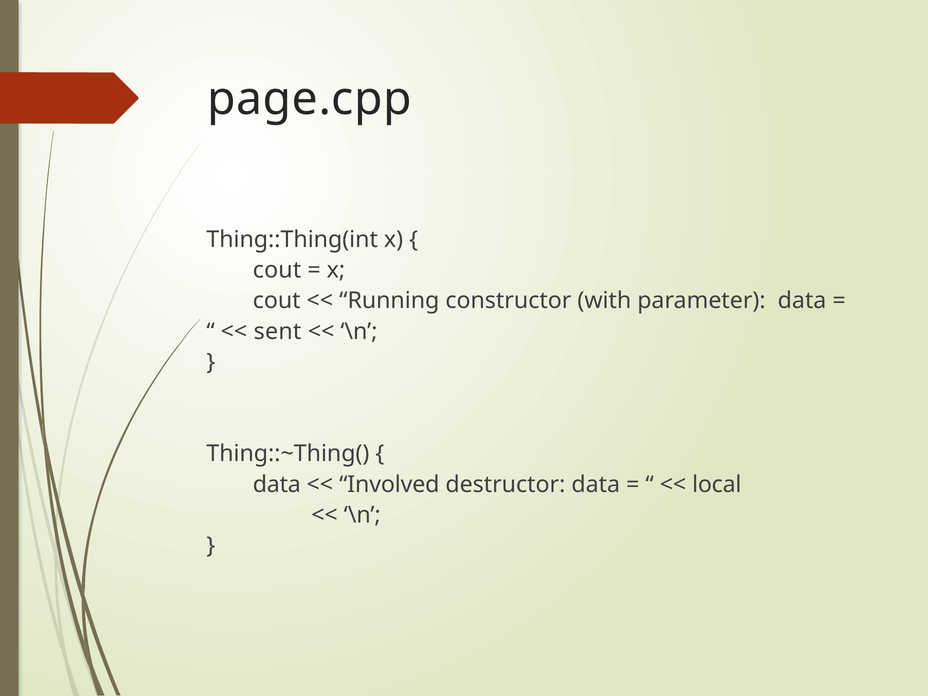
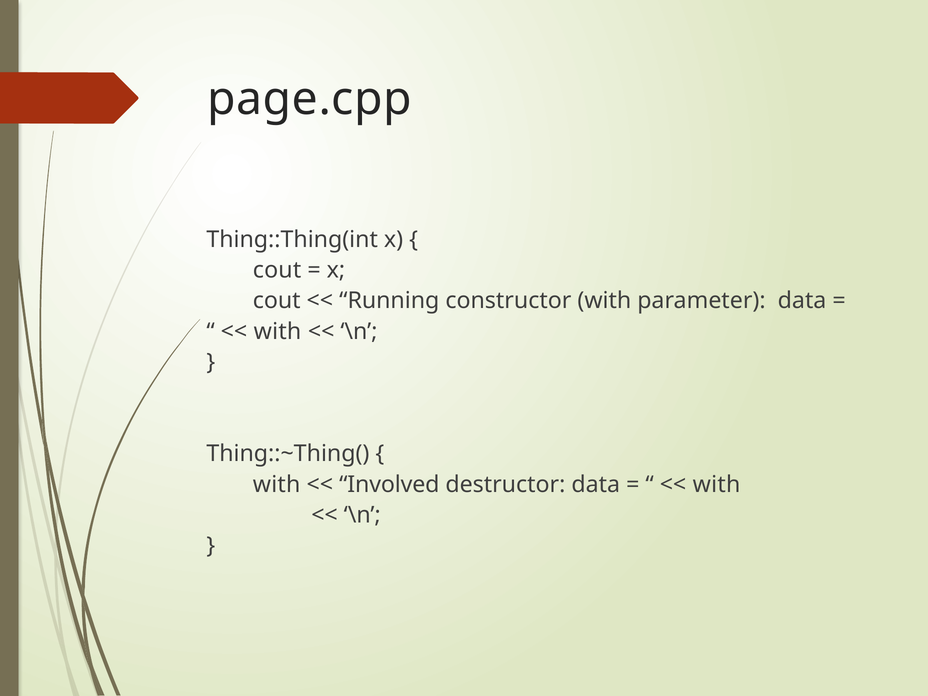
sent at (278, 331): sent -> with
data at (277, 484): data -> with
local at (717, 484): local -> with
